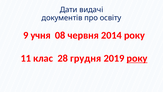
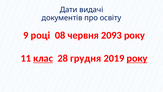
учня: учня -> році
2014: 2014 -> 2093
клас underline: none -> present
